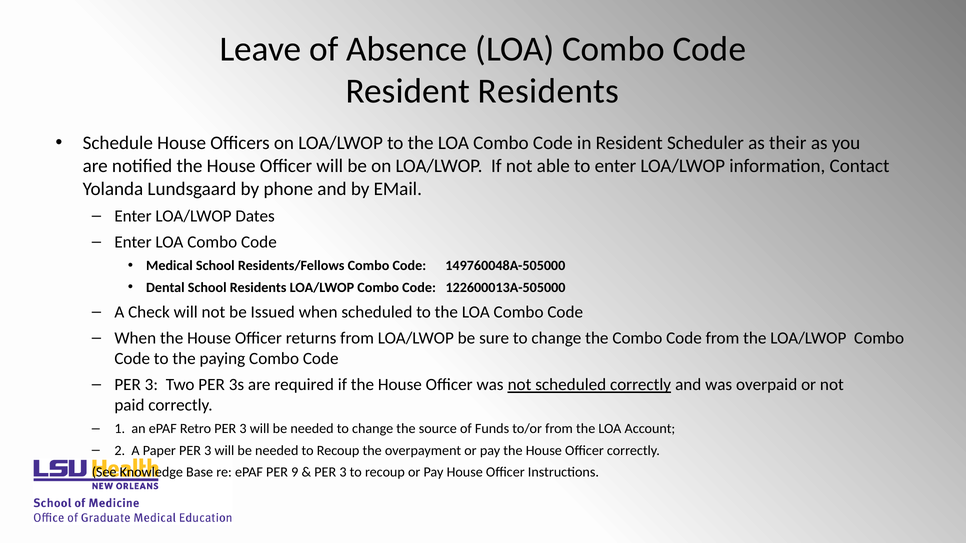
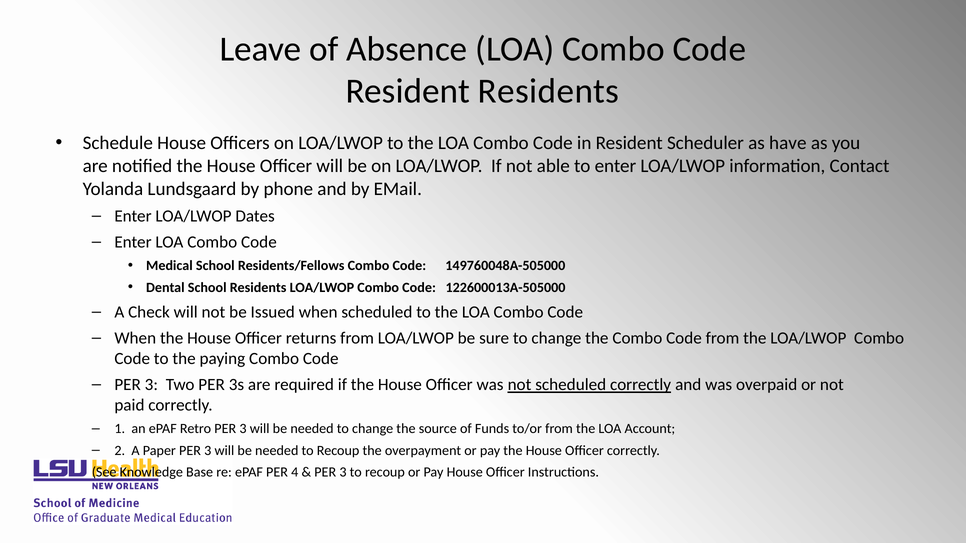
their: their -> have
9: 9 -> 4
